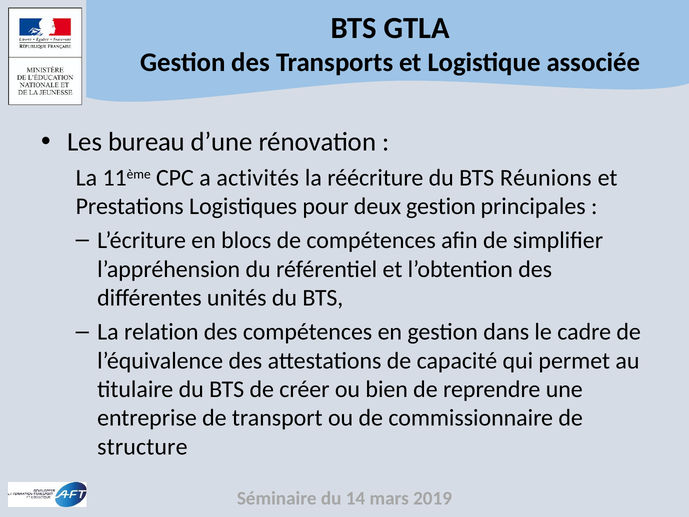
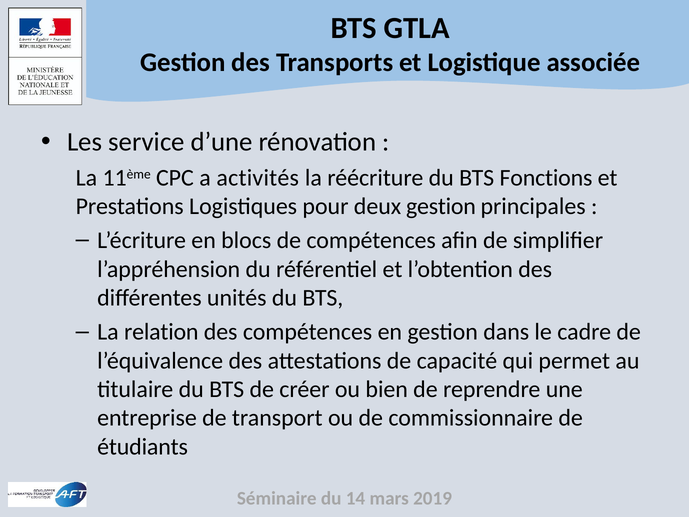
bureau: bureau -> service
Réunions: Réunions -> Fonctions
structure: structure -> étudiants
